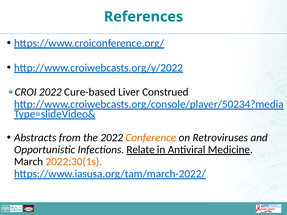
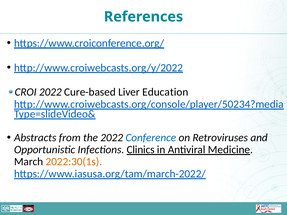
Construed: Construed -> Education
Conference colour: orange -> blue
Relate: Relate -> Clinics
